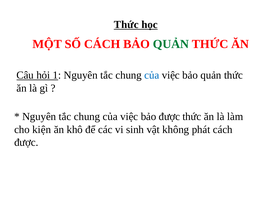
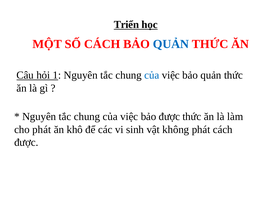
Thức at (126, 25): Thức -> Triển
QUẢN at (171, 44) colour: green -> blue
cho kiện: kiện -> phát
